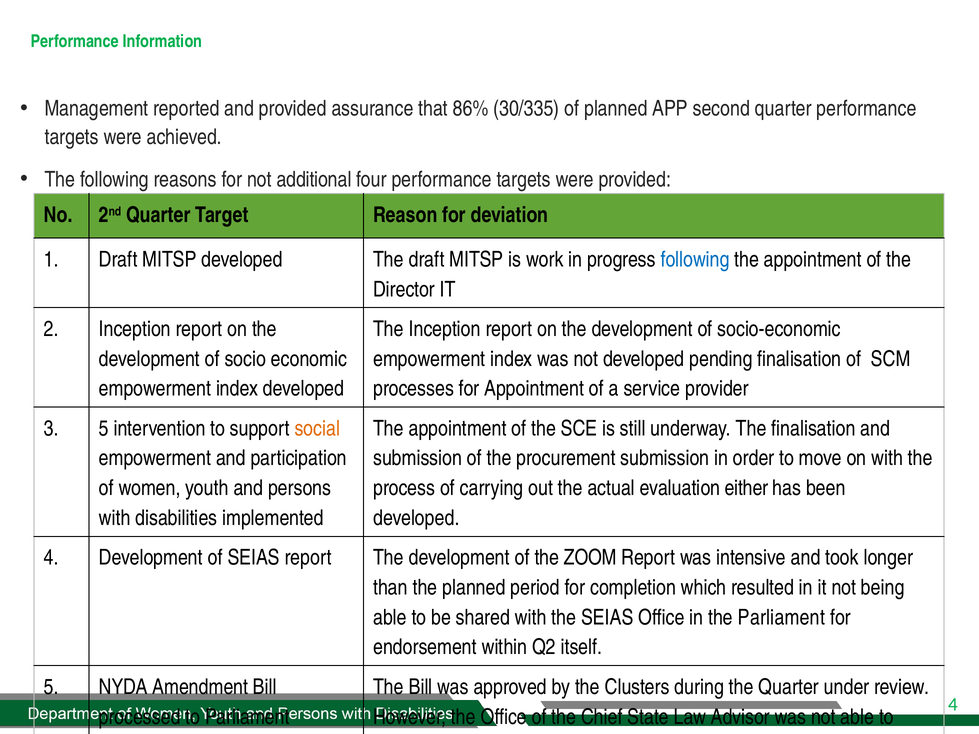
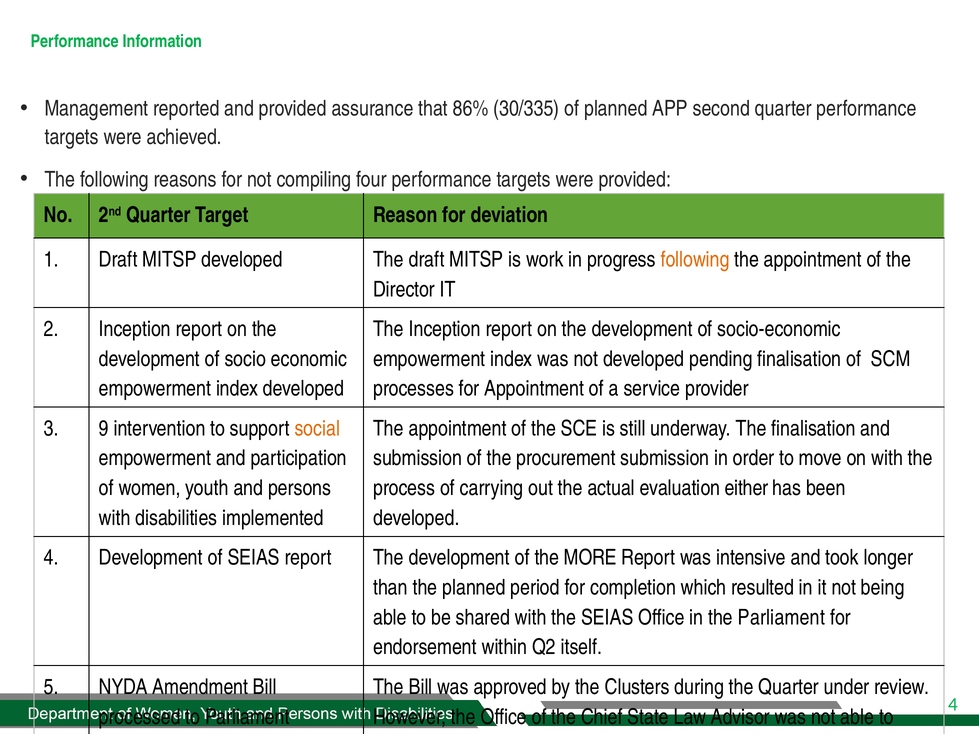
additional: additional -> compiling
following at (695, 260) colour: blue -> orange
3 5: 5 -> 9
ZOOM: ZOOM -> MORE
